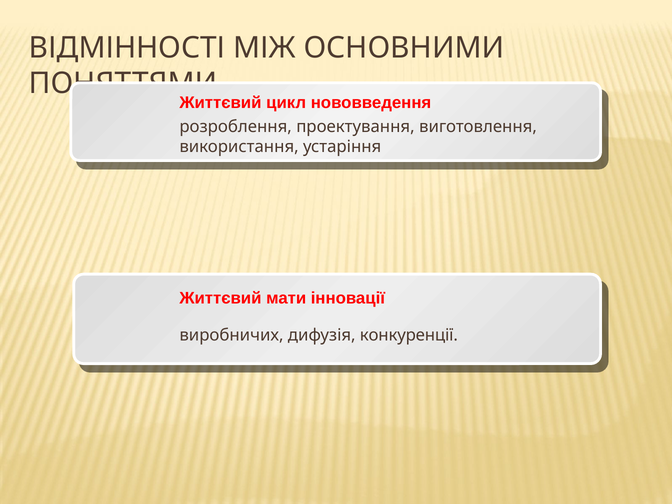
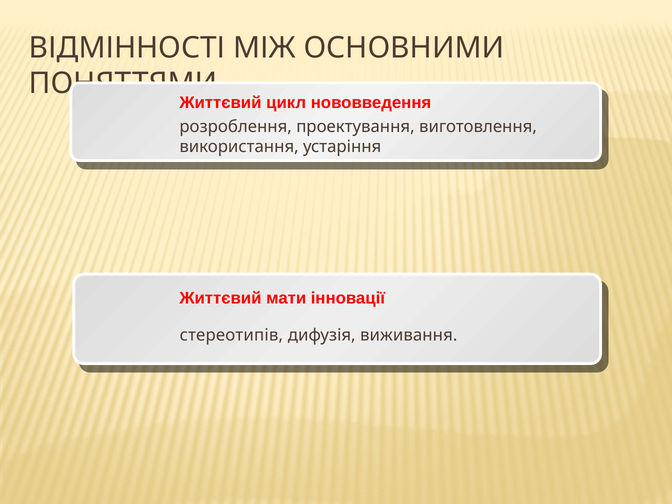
виробничих: виробничих -> стереотипів
конкуренції: конкуренції -> виживання
